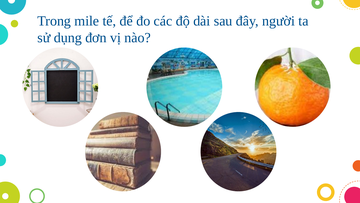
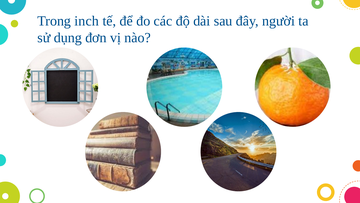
mile: mile -> inch
